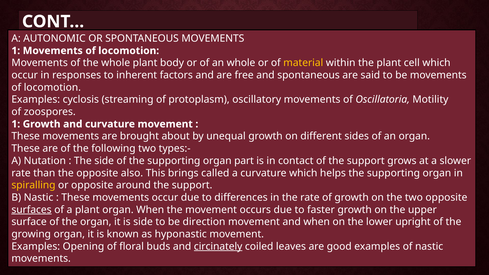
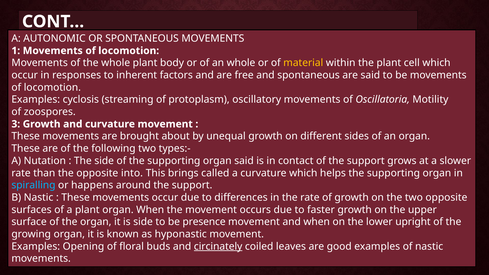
1 at (16, 124): 1 -> 3
organ part: part -> said
also: also -> into
spiralling colour: yellow -> light blue
or opposite: opposite -> happens
surfaces underline: present -> none
direction: direction -> presence
